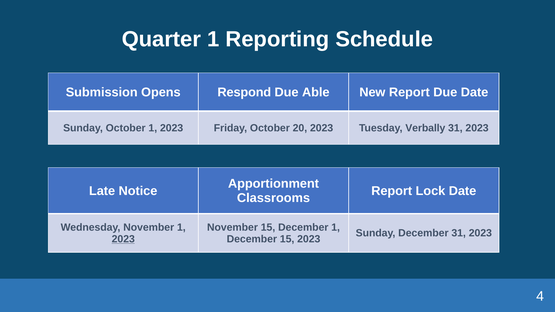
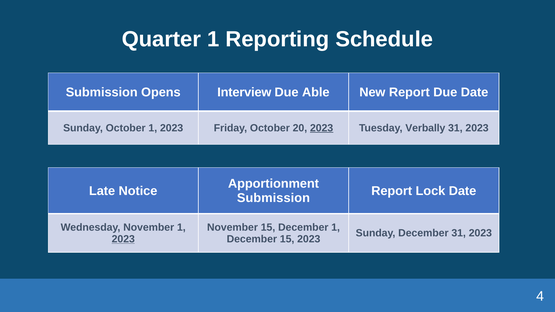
Respond: Respond -> Interview
2023 at (322, 128) underline: none -> present
Classrooms at (273, 198): Classrooms -> Submission
